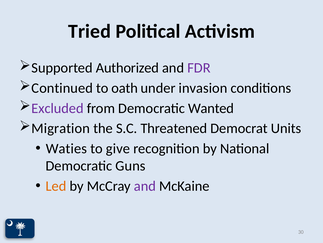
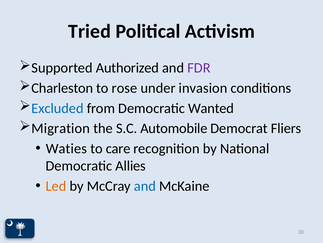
Continued: Continued -> Charleston
oath: oath -> rose
Excluded colour: purple -> blue
Threatened: Threatened -> Automobile
Units: Units -> Fliers
give: give -> care
Guns: Guns -> Allies
and at (145, 186) colour: purple -> blue
